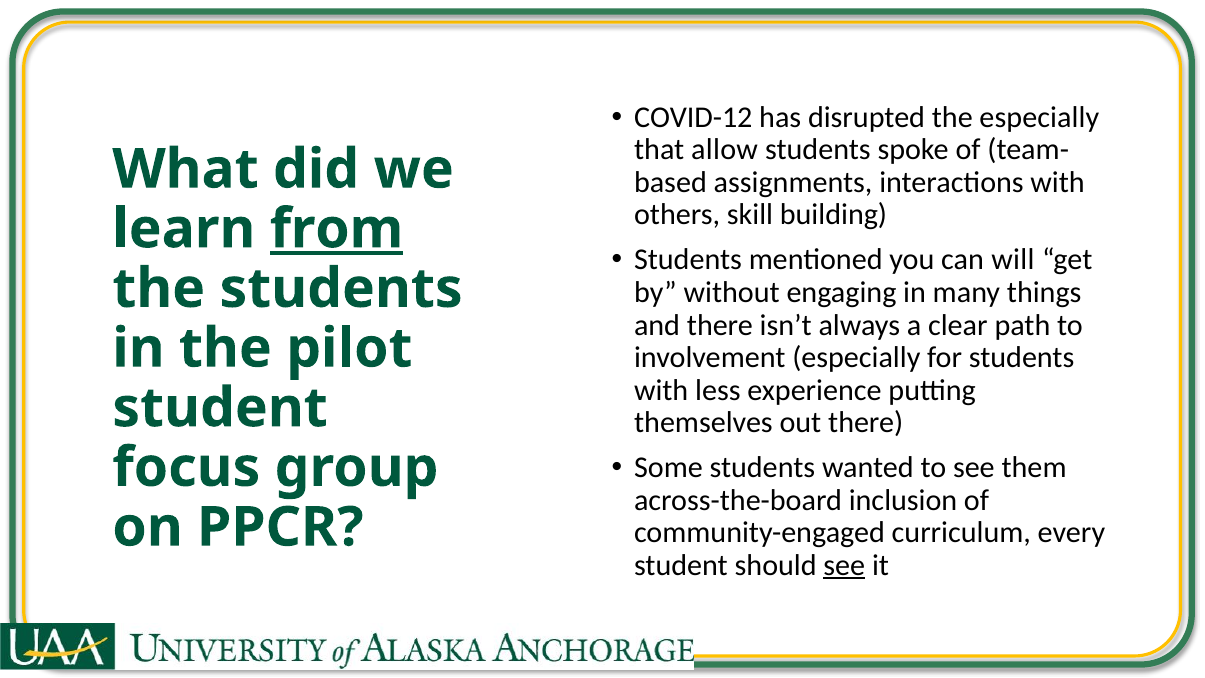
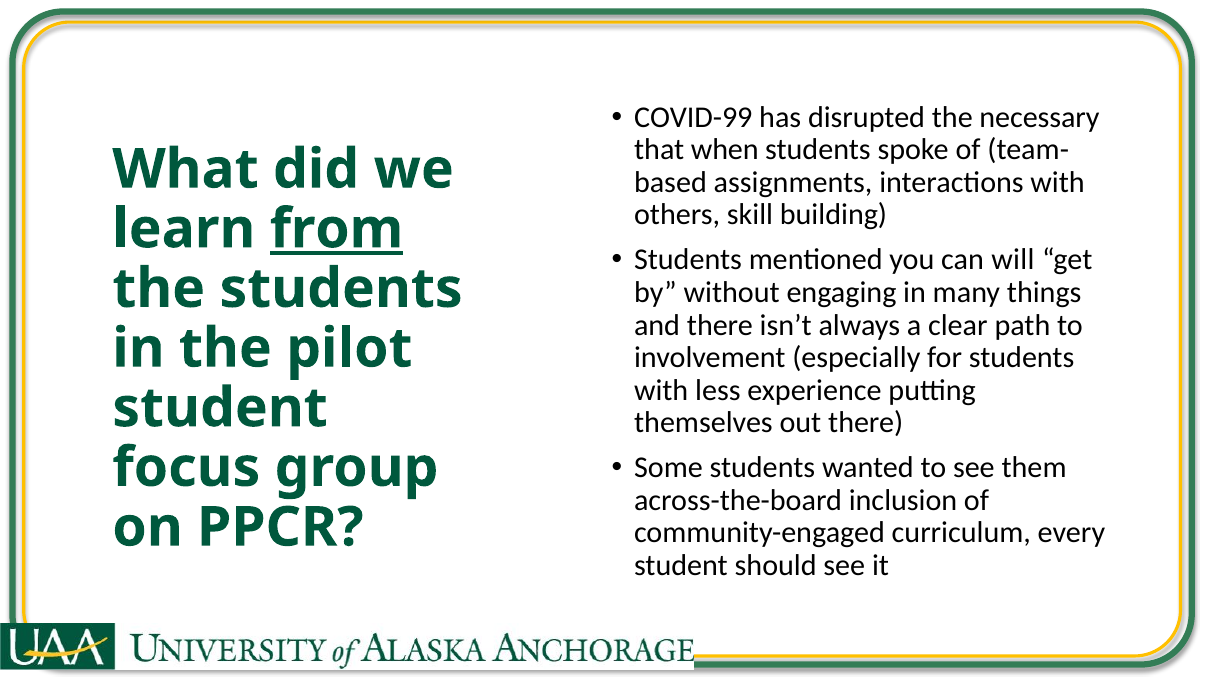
COVID-12: COVID-12 -> COVID-99
the especially: especially -> necessary
allow: allow -> when
see at (844, 565) underline: present -> none
